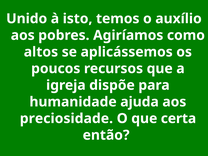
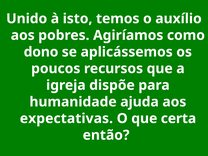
altos: altos -> dono
preciosidade: preciosidade -> expectativas
